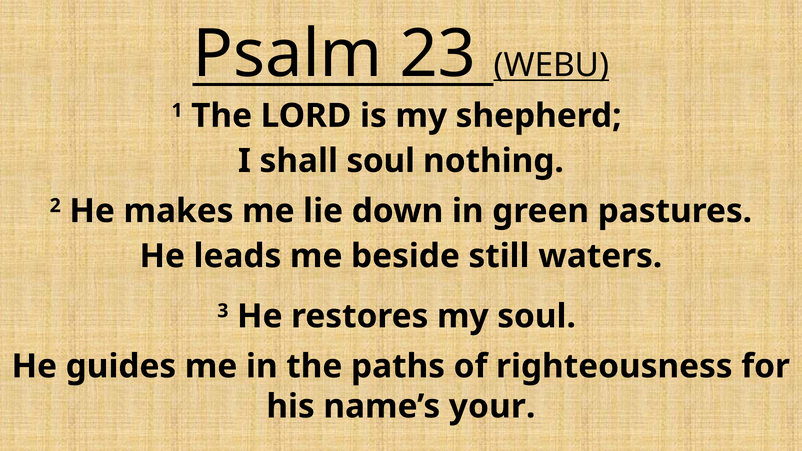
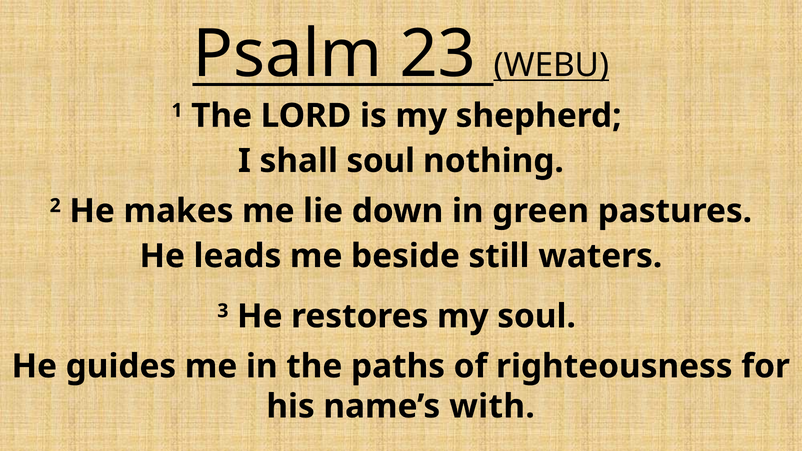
your: your -> with
